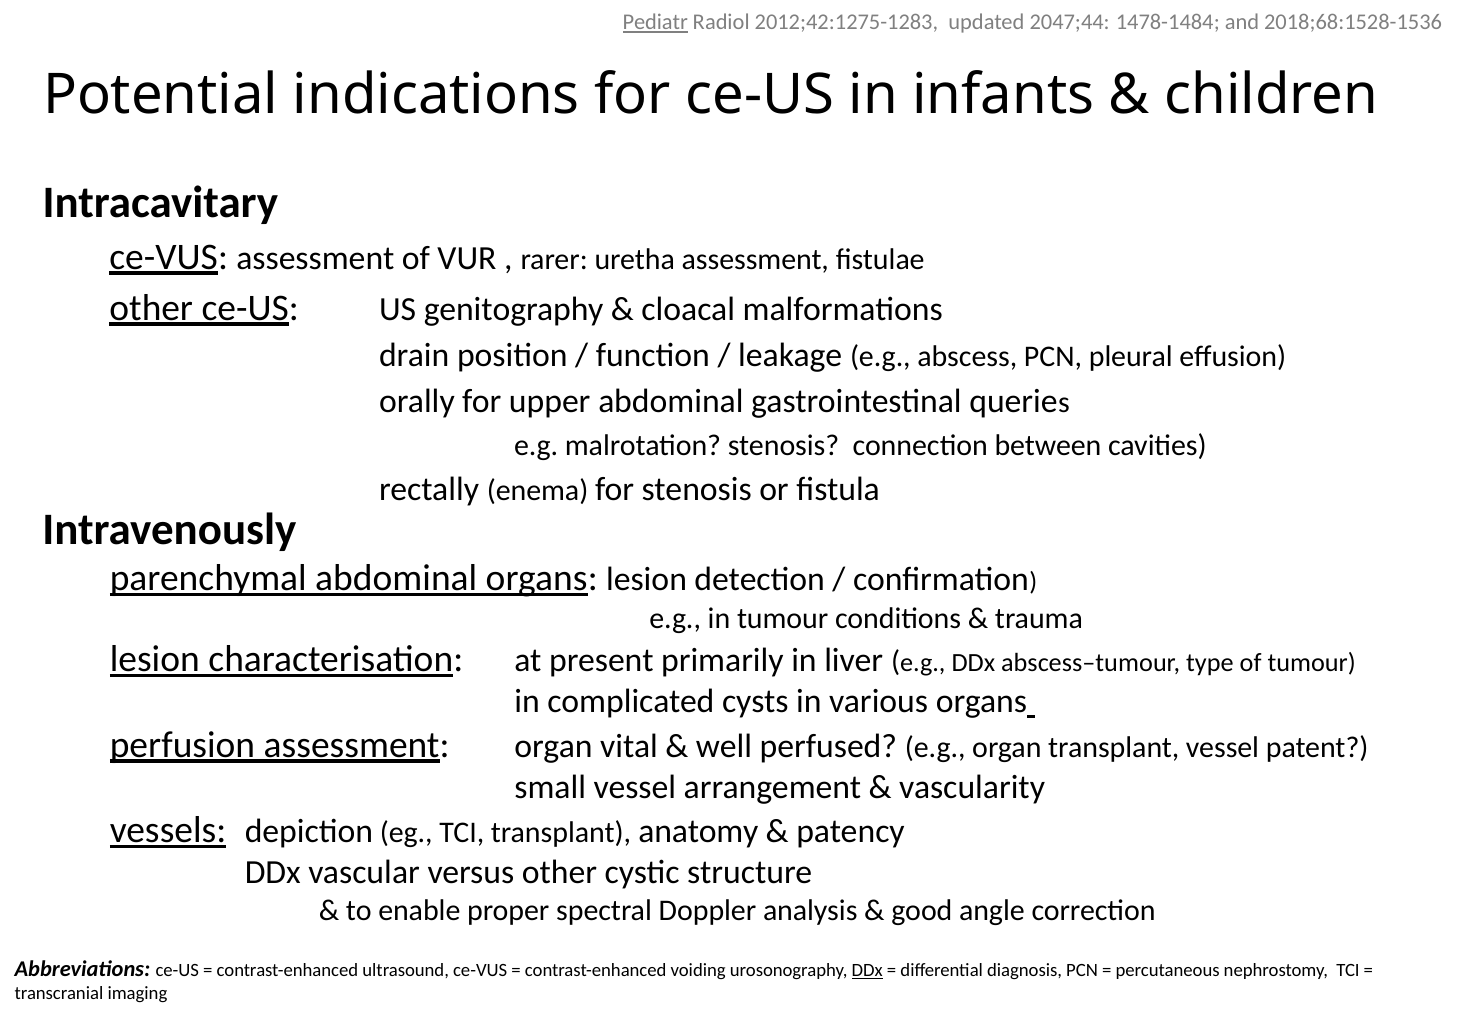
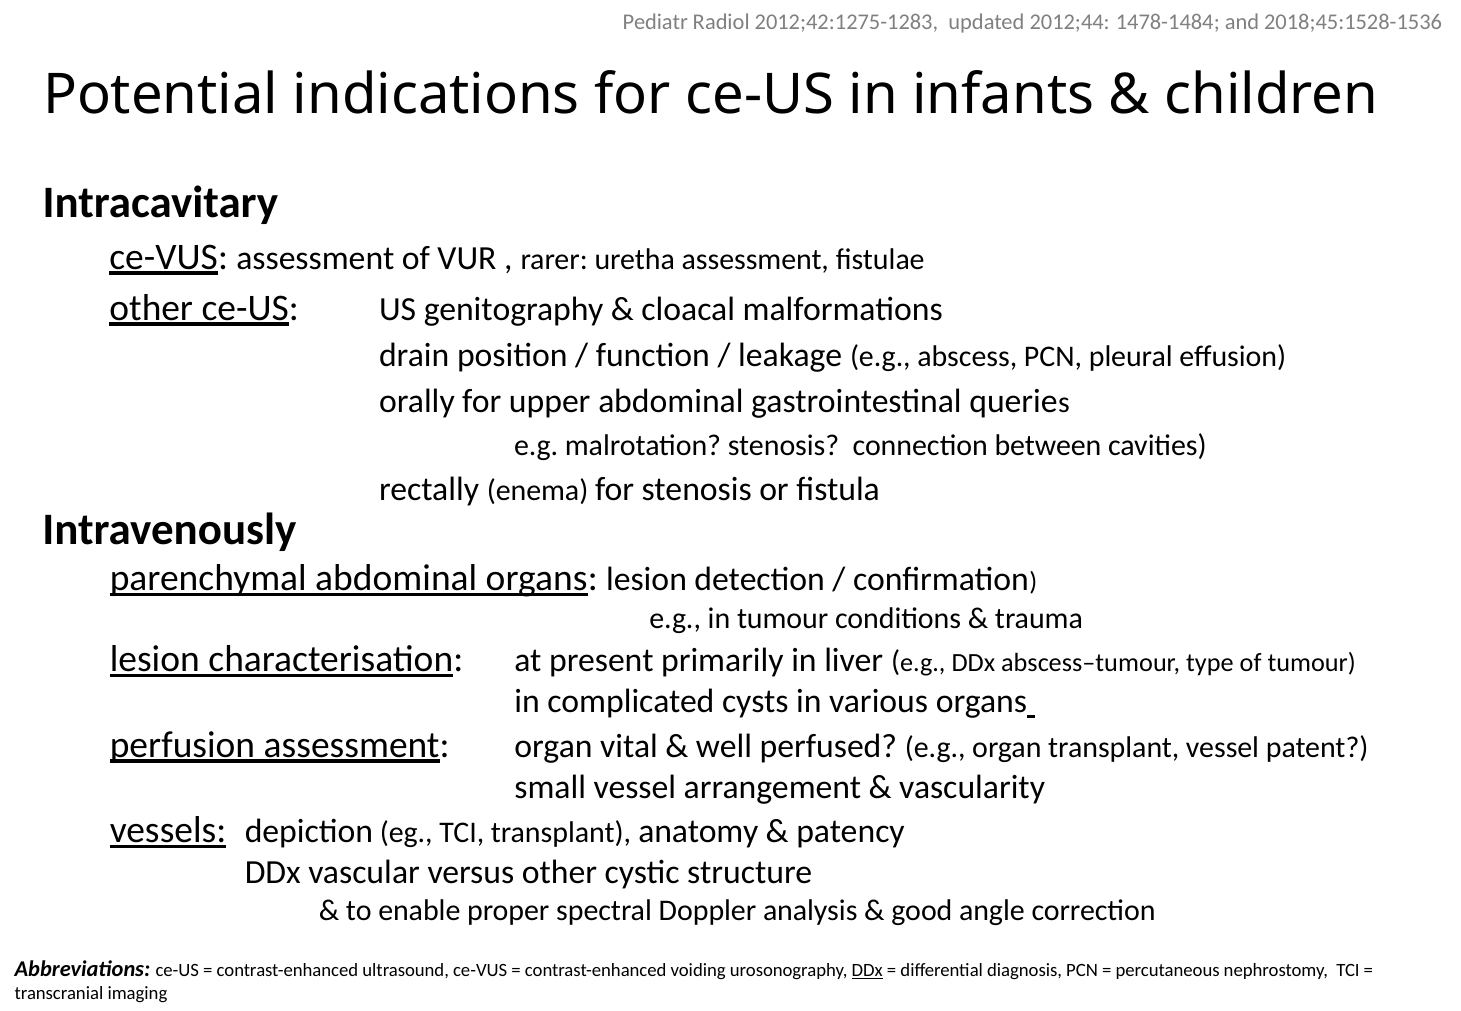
Pediatr underline: present -> none
2047;44: 2047;44 -> 2012;44
2018;68:1528-1536: 2018;68:1528-1536 -> 2018;45:1528-1536
